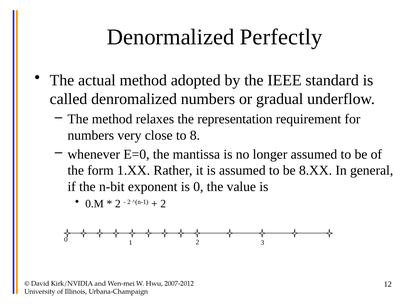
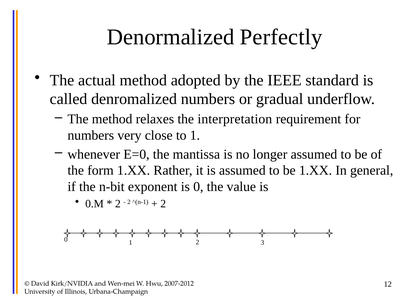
representation: representation -> interpretation
to 8: 8 -> 1
be 8.XX: 8.XX -> 1.XX
